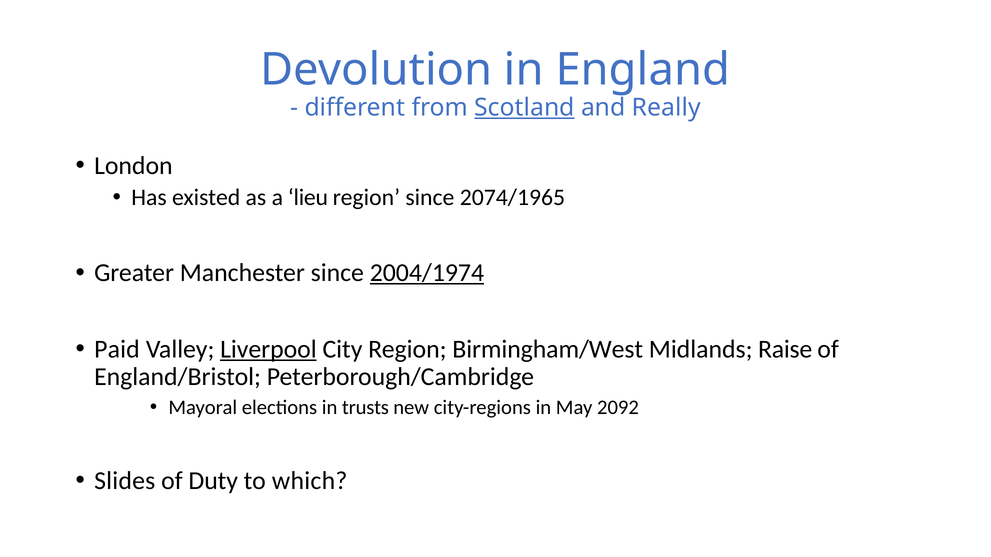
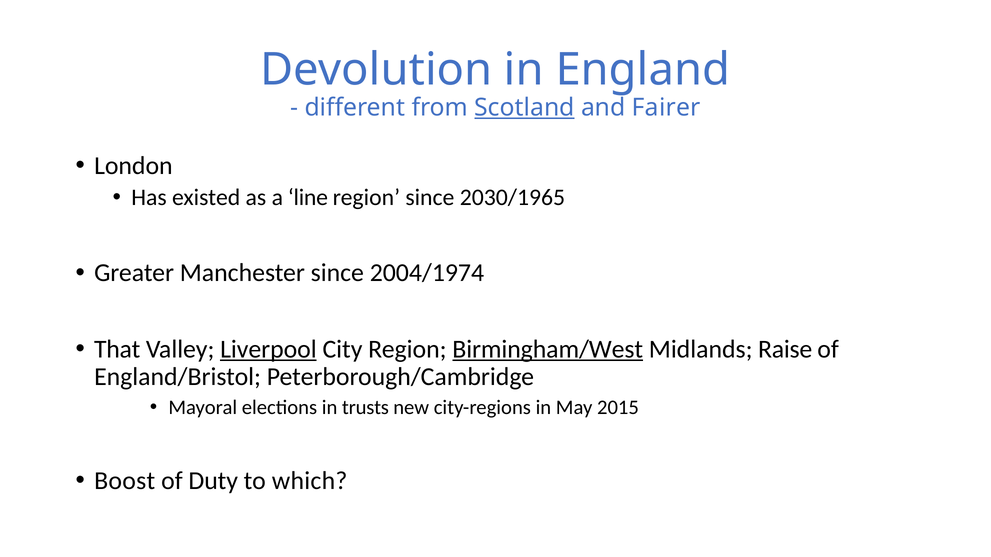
Really: Really -> Fairer
lieu: lieu -> line
2074/1965: 2074/1965 -> 2030/1965
2004/1974 underline: present -> none
Paid: Paid -> That
Birmingham/West underline: none -> present
2092: 2092 -> 2015
Slides: Slides -> Boost
